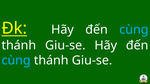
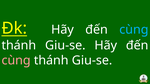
cùng at (16, 61) colour: light blue -> pink
